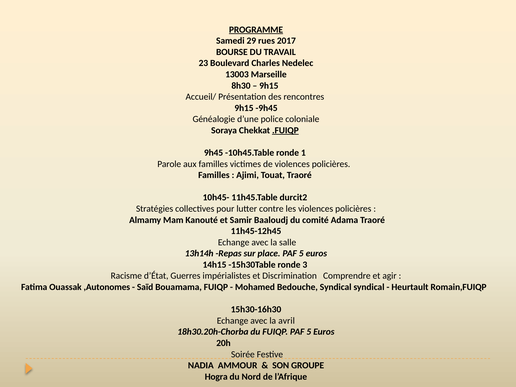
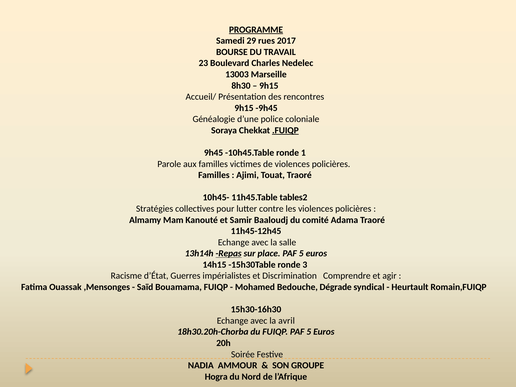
durcit2: durcit2 -> tables2
Repas underline: none -> present
,Autonomes: ,Autonomes -> ,Mensonges
Bedouche Syndical: Syndical -> Dégrade
